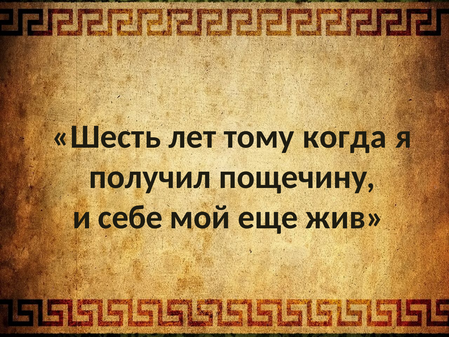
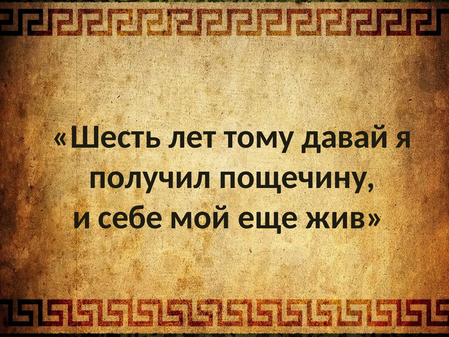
когда: когда -> давай
